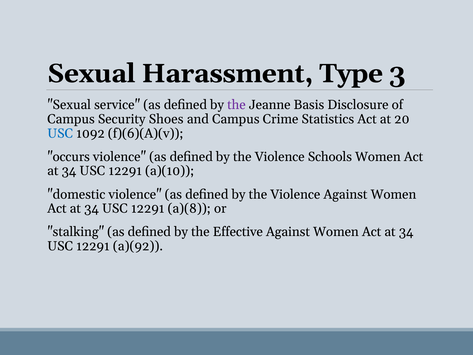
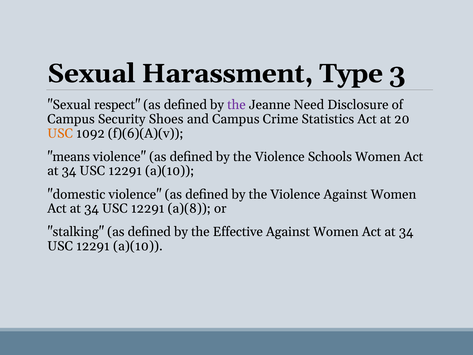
service: service -> respect
Basis: Basis -> Need
USC at (60, 133) colour: blue -> orange
occurs: occurs -> means
a)(92 at (138, 246): a)(92 -> a)(10
